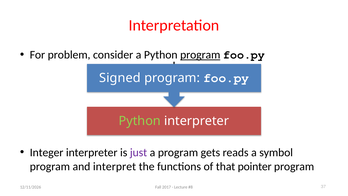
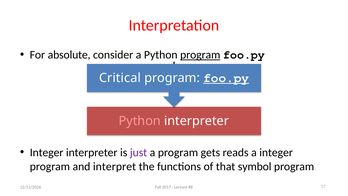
problem: problem -> absolute
Signed: Signed -> Critical
foo.py at (226, 78) underline: none -> present
Python at (140, 121) colour: light green -> pink
a symbol: symbol -> integer
pointer: pointer -> symbol
